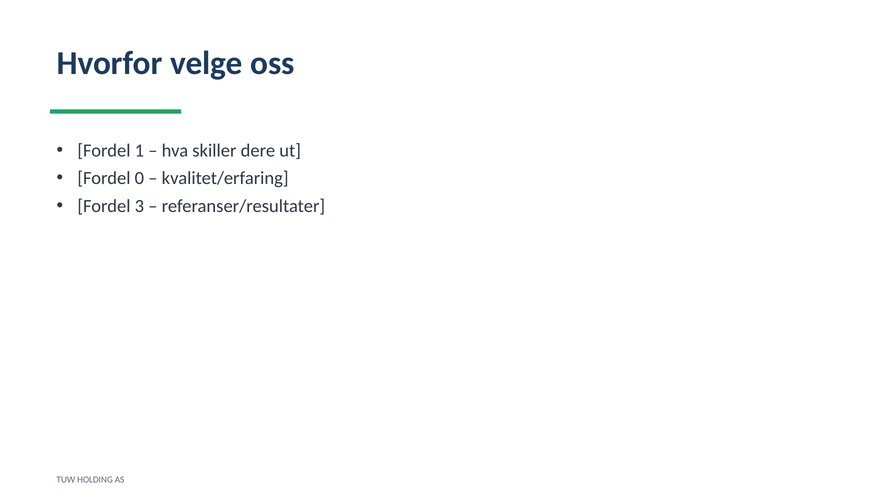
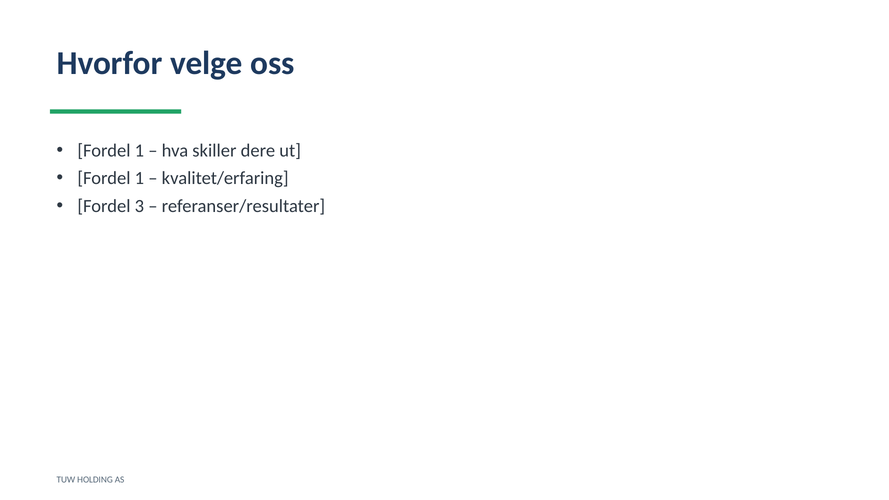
0 at (139, 178): 0 -> 1
